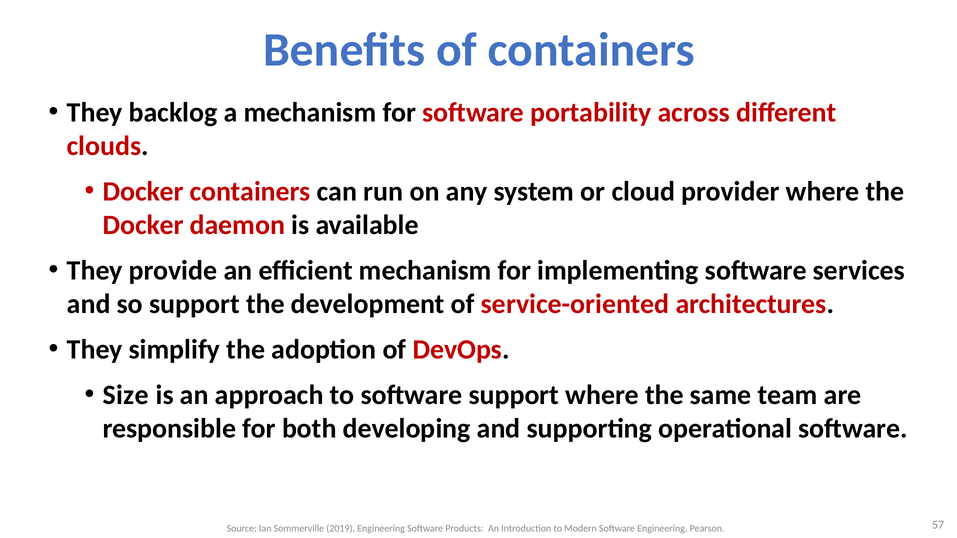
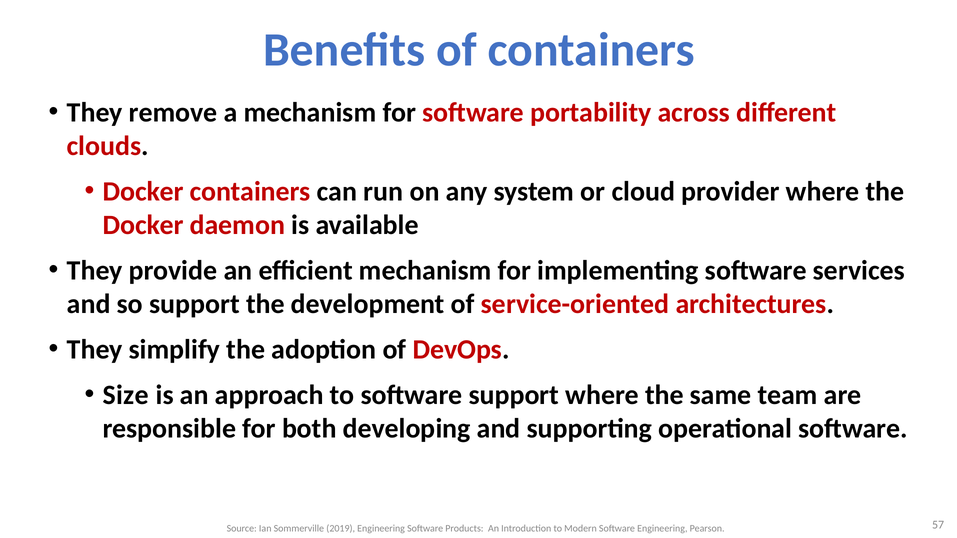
backlog: backlog -> remove
